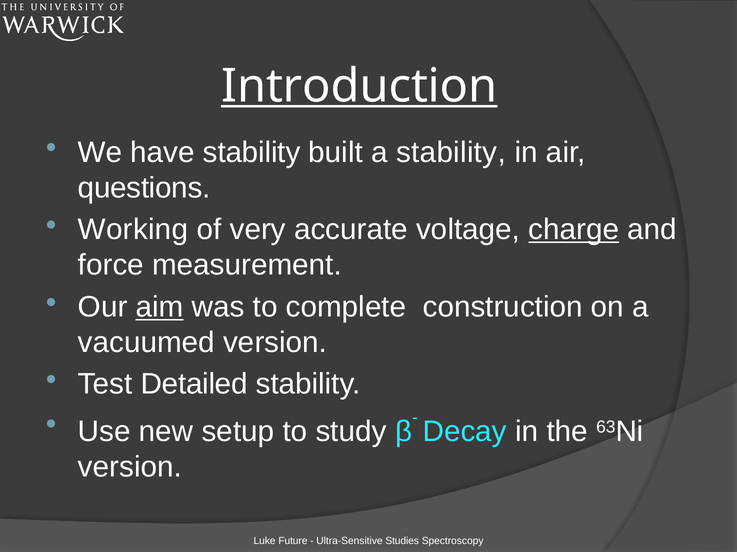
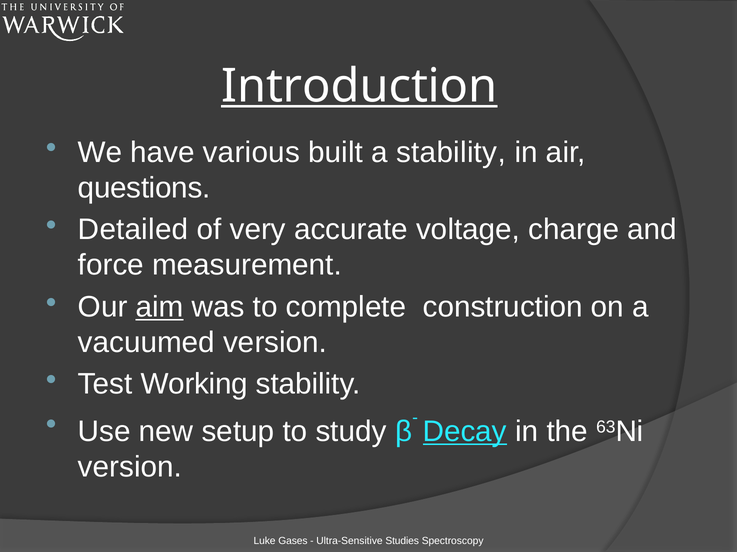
have stability: stability -> various
Working: Working -> Detailed
charge underline: present -> none
Detailed: Detailed -> Working
Decay underline: none -> present
Future: Future -> Gases
